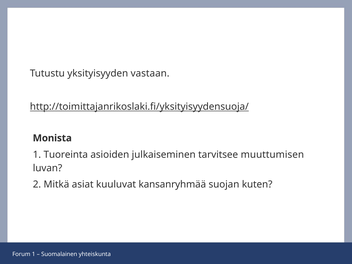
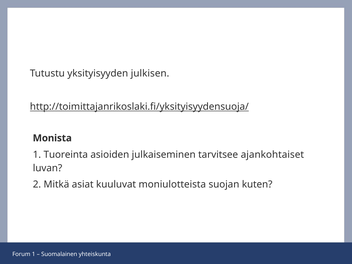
vastaan: vastaan -> julkisen
muuttumisen: muuttumisen -> ajankohtaiset
kansanryhmää: kansanryhmää -> moniulotteista
